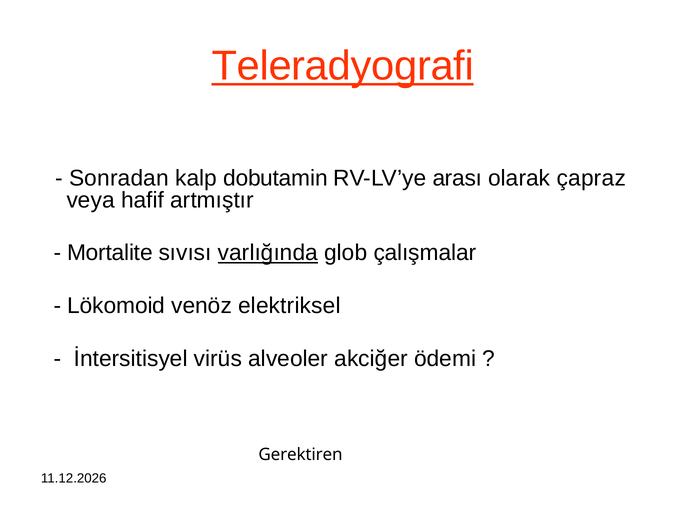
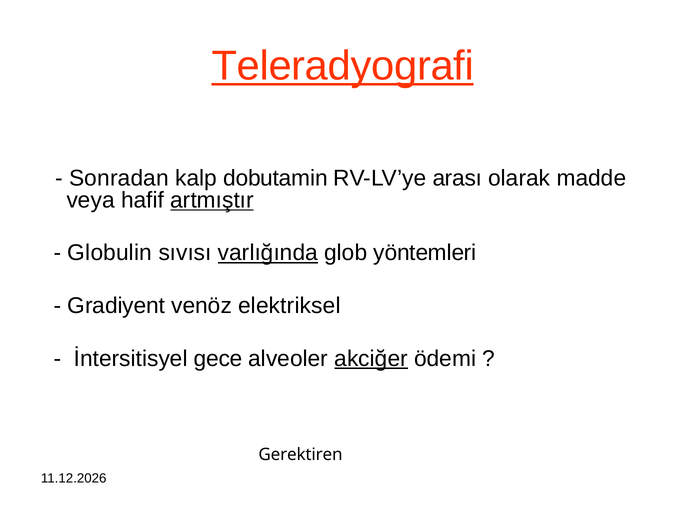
çapraz: çapraz -> madde
artmıştır underline: none -> present
Mortalite: Mortalite -> Globulin
çalışmalar: çalışmalar -> yöntemleri
Lökomoid: Lökomoid -> Gradiyent
virüs: virüs -> gece
akciğer underline: none -> present
